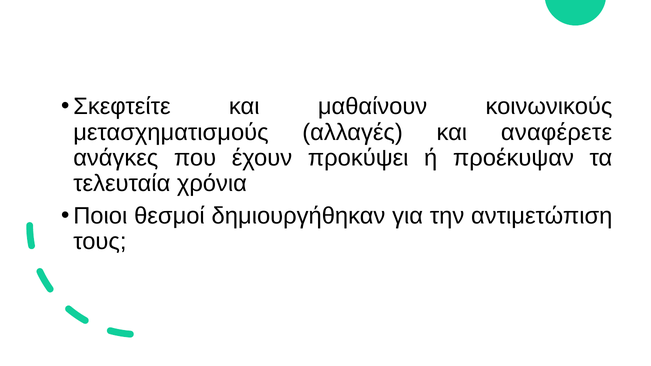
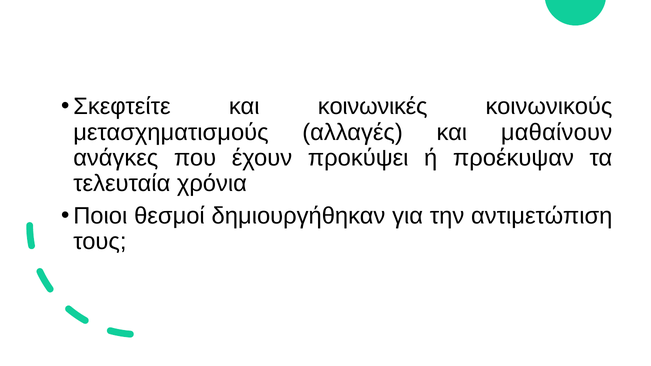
μαθαίνουν: μαθαίνουν -> κοινωνικές
αναφέρετε: αναφέρετε -> μαθαίνουν
